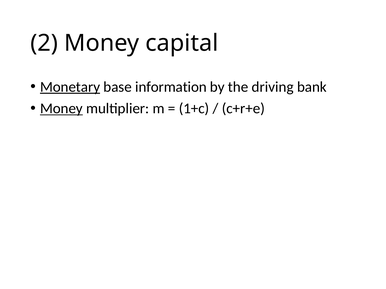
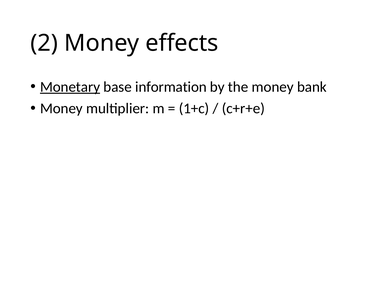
capital: capital -> effects
the driving: driving -> money
Money at (61, 109) underline: present -> none
